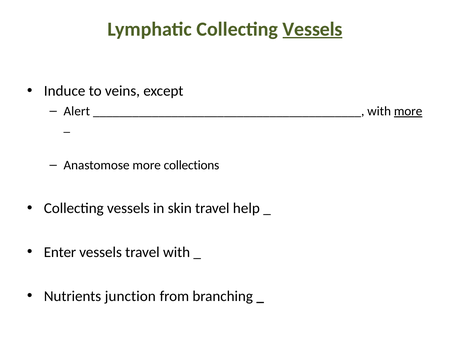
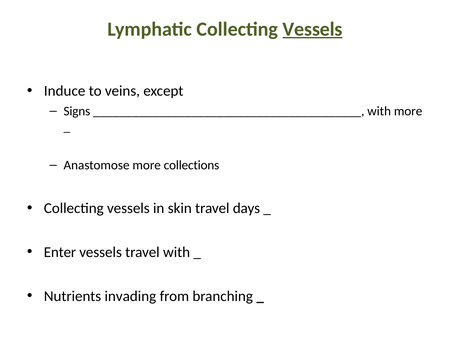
Alert: Alert -> Signs
more at (408, 111) underline: present -> none
help: help -> days
junction: junction -> invading
